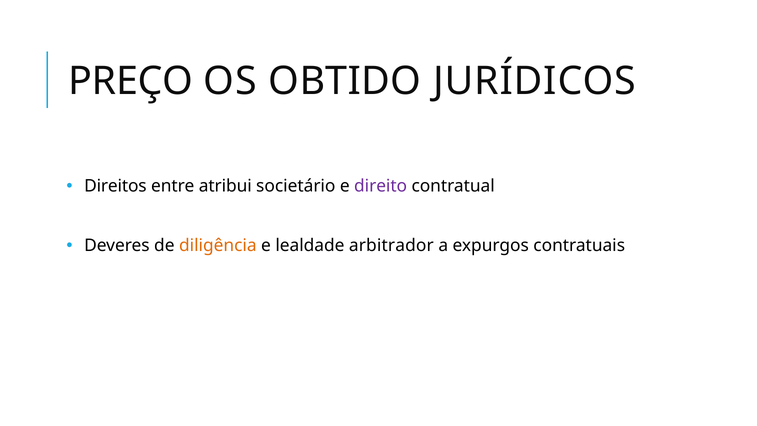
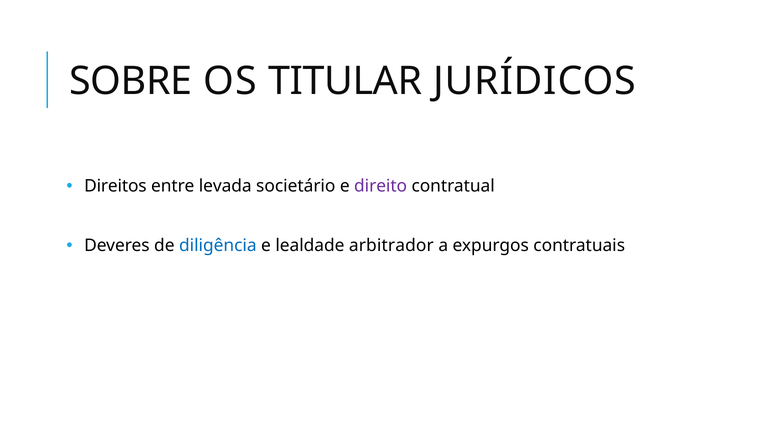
PREÇO: PREÇO -> SOBRE
OBTIDO: OBTIDO -> TITULAR
atribui: atribui -> levada
diligência colour: orange -> blue
